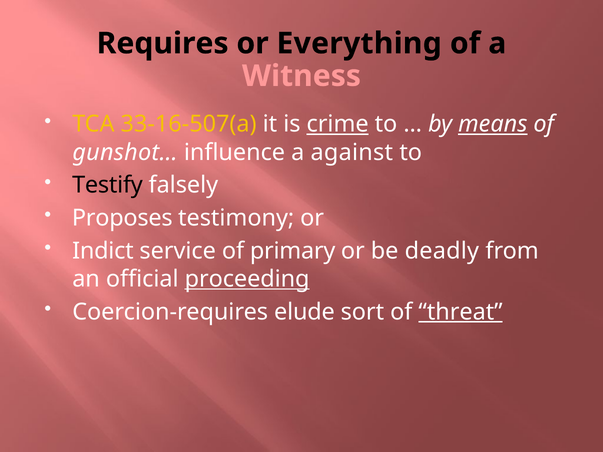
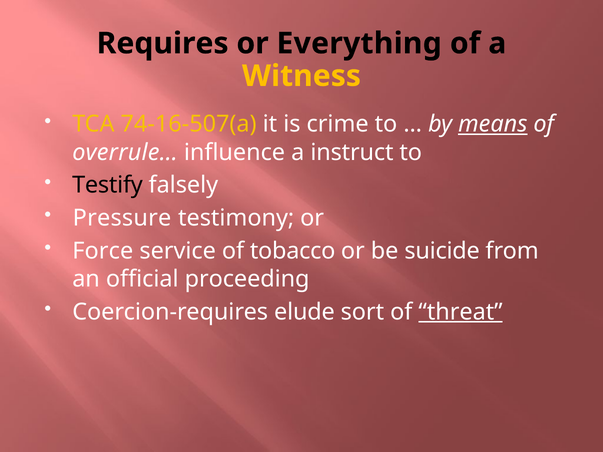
Witness colour: pink -> yellow
33-16-507(a: 33-16-507(a -> 74-16-507(a
crime underline: present -> none
gunshot…: gunshot… -> overrule…
against: against -> instruct
Proposes: Proposes -> Pressure
Indict: Indict -> Force
primary: primary -> tobacco
deadly: deadly -> suicide
proceeding underline: present -> none
